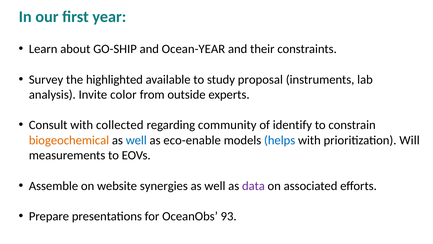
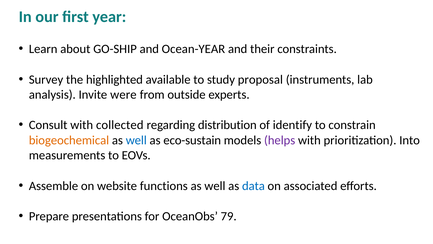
color: color -> were
community: community -> distribution
eco-enable: eco-enable -> eco-sustain
helps colour: blue -> purple
Will: Will -> Into
synergies: synergies -> functions
data colour: purple -> blue
93: 93 -> 79
